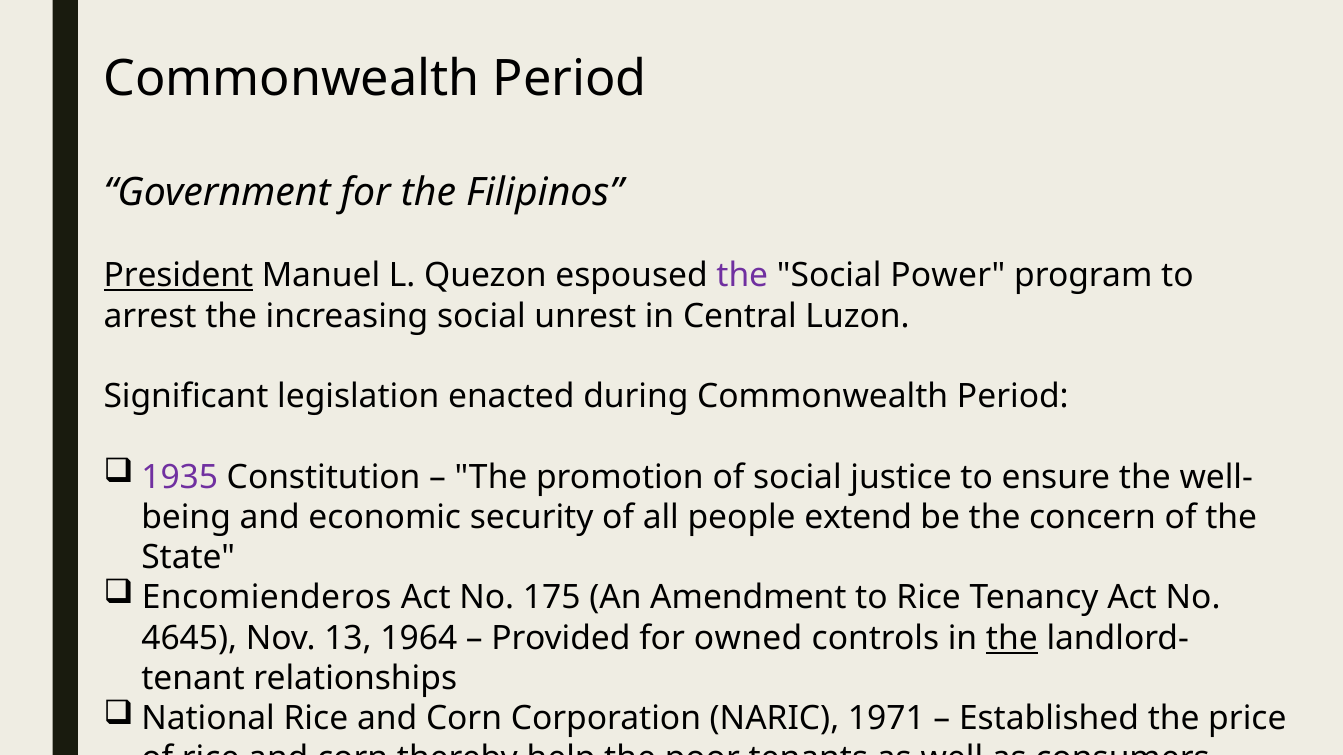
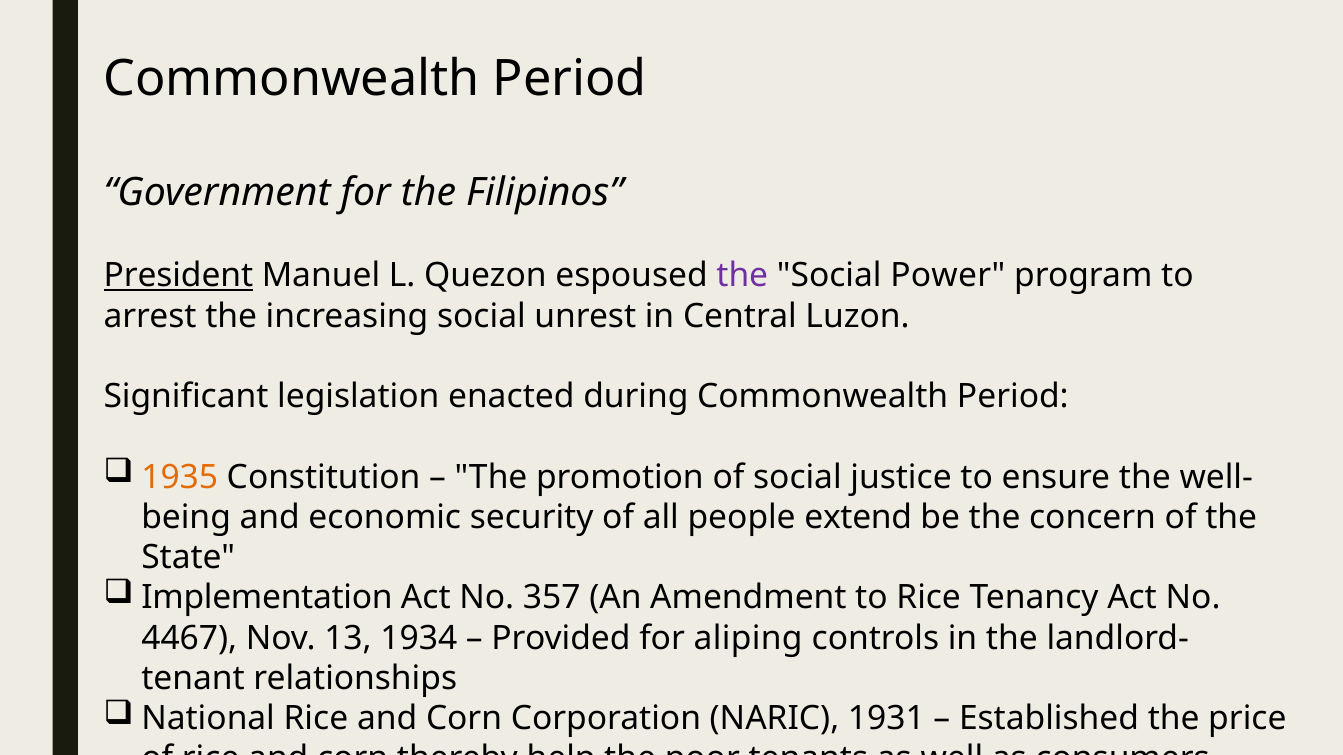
1935 colour: purple -> orange
Encomienderos: Encomienderos -> Implementation
175: 175 -> 357
4645: 4645 -> 4467
1964: 1964 -> 1934
owned: owned -> aliping
the at (1012, 638) underline: present -> none
1971: 1971 -> 1931
